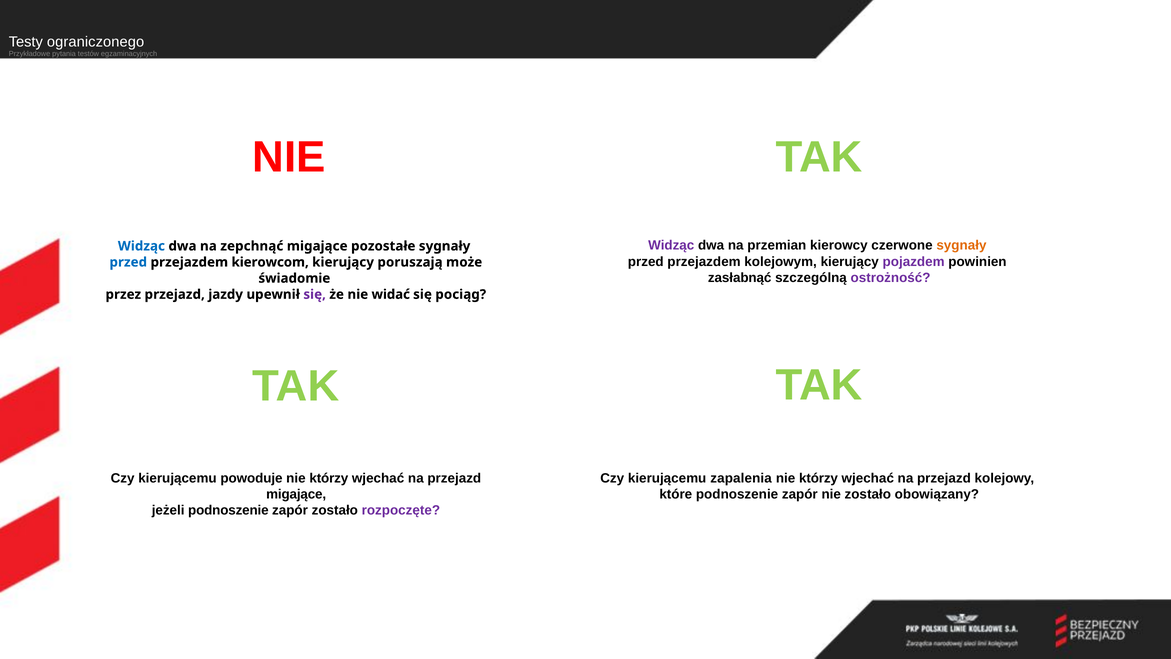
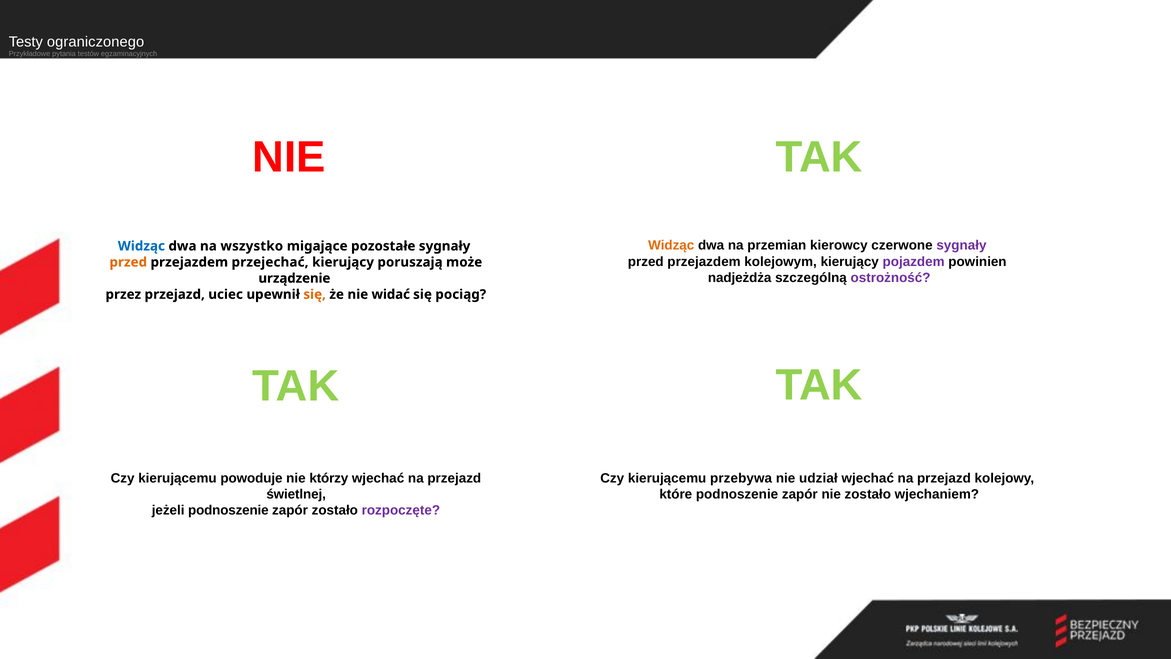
Widząc at (671, 245) colour: purple -> orange
sygnały at (961, 245) colour: orange -> purple
zepchnąć: zepchnąć -> wszystko
przed at (128, 262) colour: blue -> orange
kierowcom: kierowcom -> przejechać
zasłabnąć: zasłabnąć -> nadjeżdża
świadomie: świadomie -> urządzenie
jazdy: jazdy -> uciec
się at (315, 294) colour: purple -> orange
zapalenia: zapalenia -> przebywa
którzy at (819, 478): którzy -> udział
migające at (296, 494): migające -> świetlnej
obowiązany: obowiązany -> wjechaniem
